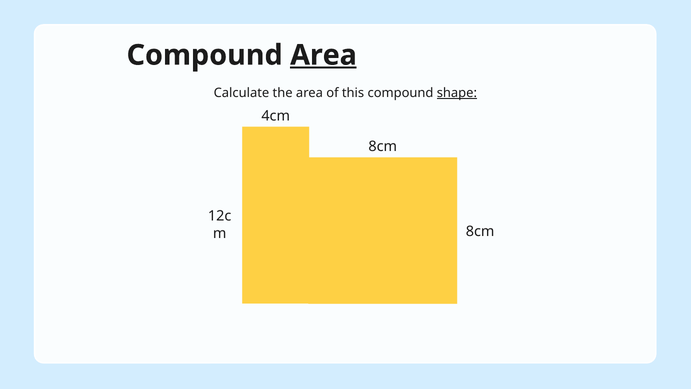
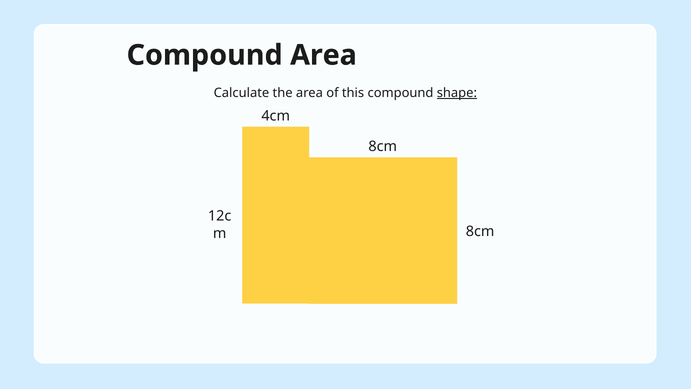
Area at (324, 55) underline: present -> none
